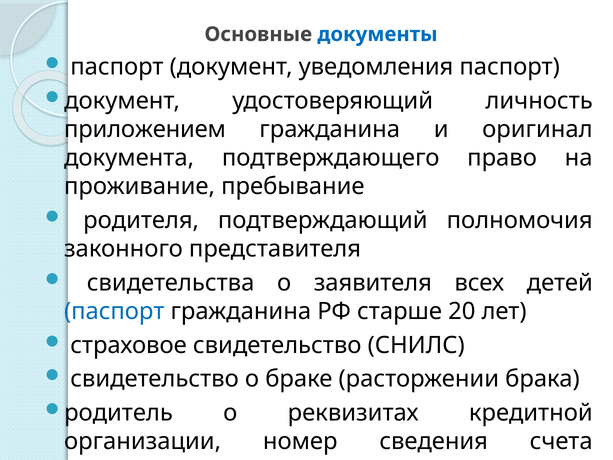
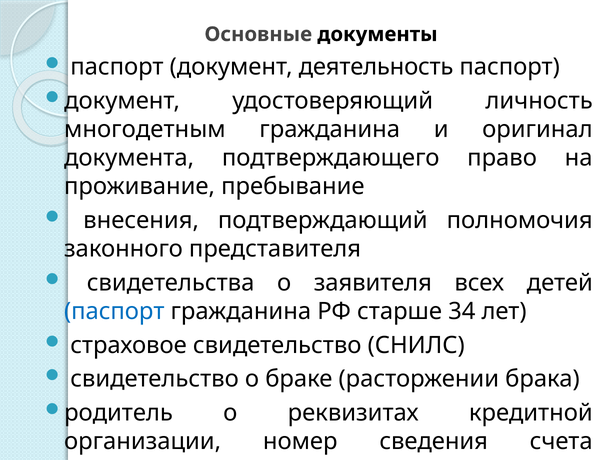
документы colour: blue -> black
уведомления: уведомления -> деятельность
приложением: приложением -> многодетным
родителя: родителя -> внесения
20: 20 -> 34
